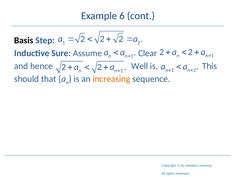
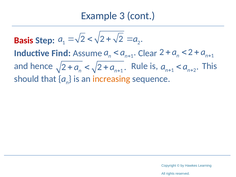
6: 6 -> 3
Basis colour: black -> red
Sure: Sure -> Find
Well: Well -> Rule
